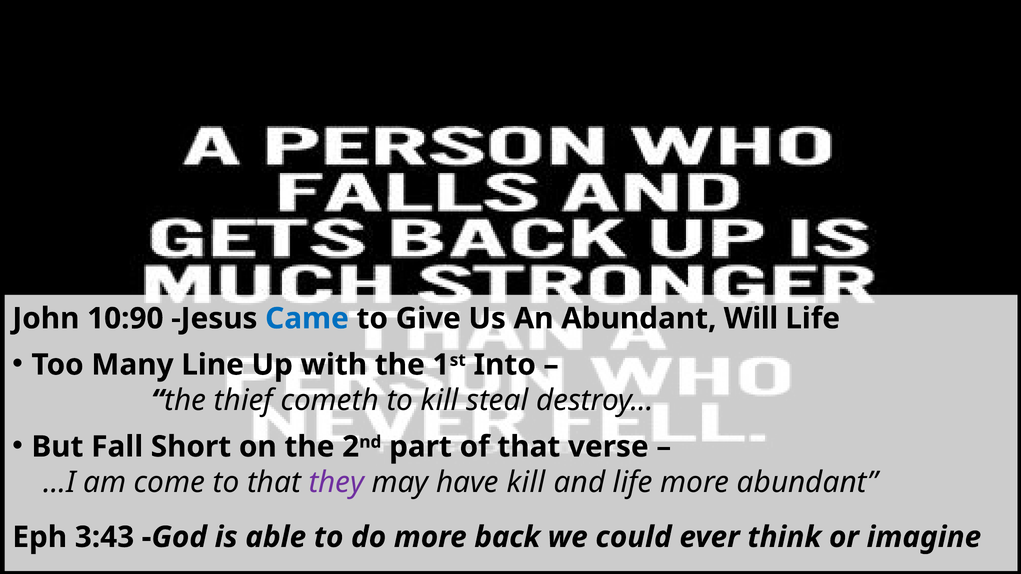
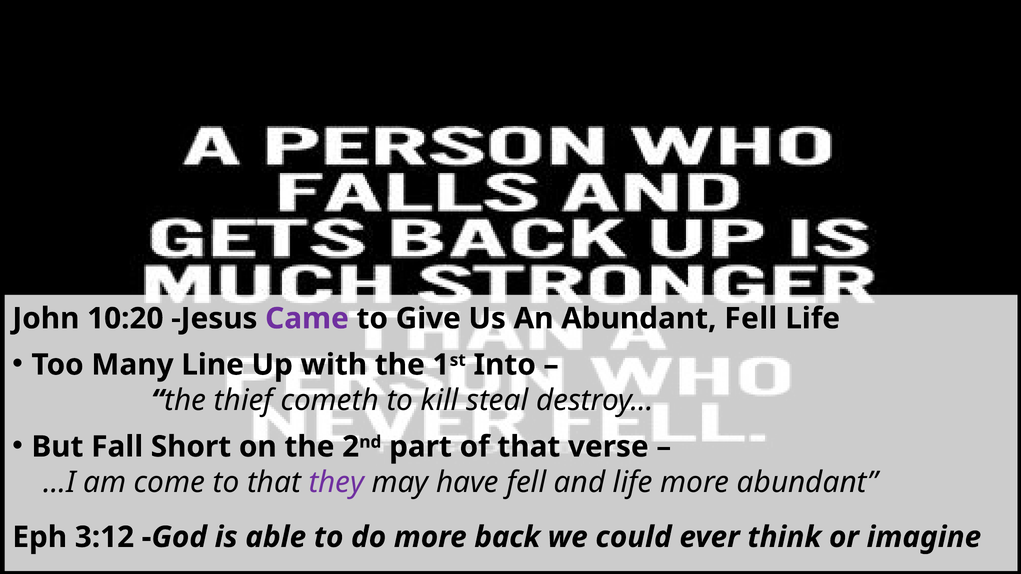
10:90: 10:90 -> 10:20
Came colour: blue -> purple
Abundant Will: Will -> Fell
have kill: kill -> fell
3:43: 3:43 -> 3:12
